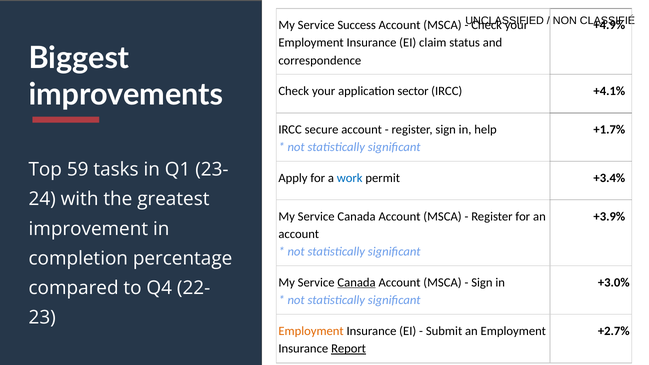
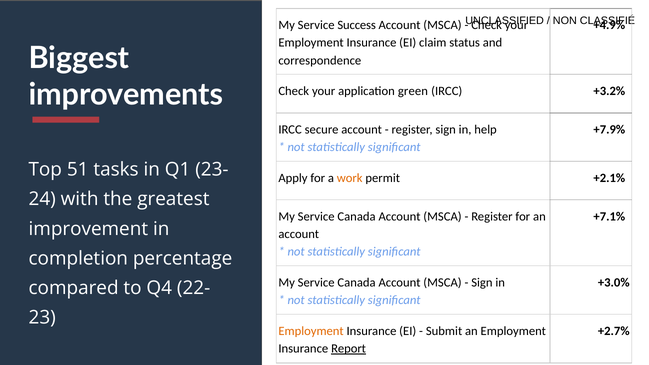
sector: sector -> green
+4.1%: +4.1% -> +3.2%
+1.7%: +1.7% -> +7.9%
59: 59 -> 51
work colour: blue -> orange
+3.4%: +3.4% -> +2.1%
+3.9%: +3.9% -> +7.1%
Canada at (357, 282) underline: present -> none
